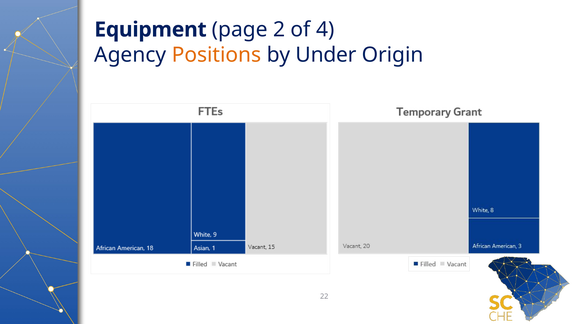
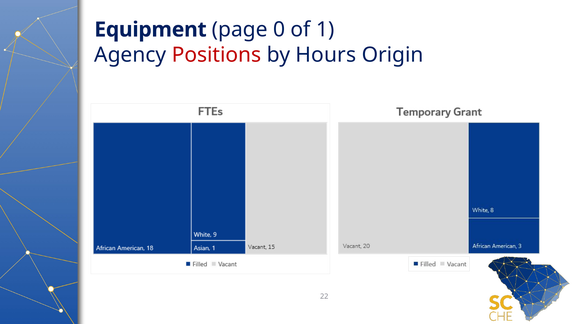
2: 2 -> 0
4: 4 -> 1
Positions colour: orange -> red
Under: Under -> Hours
